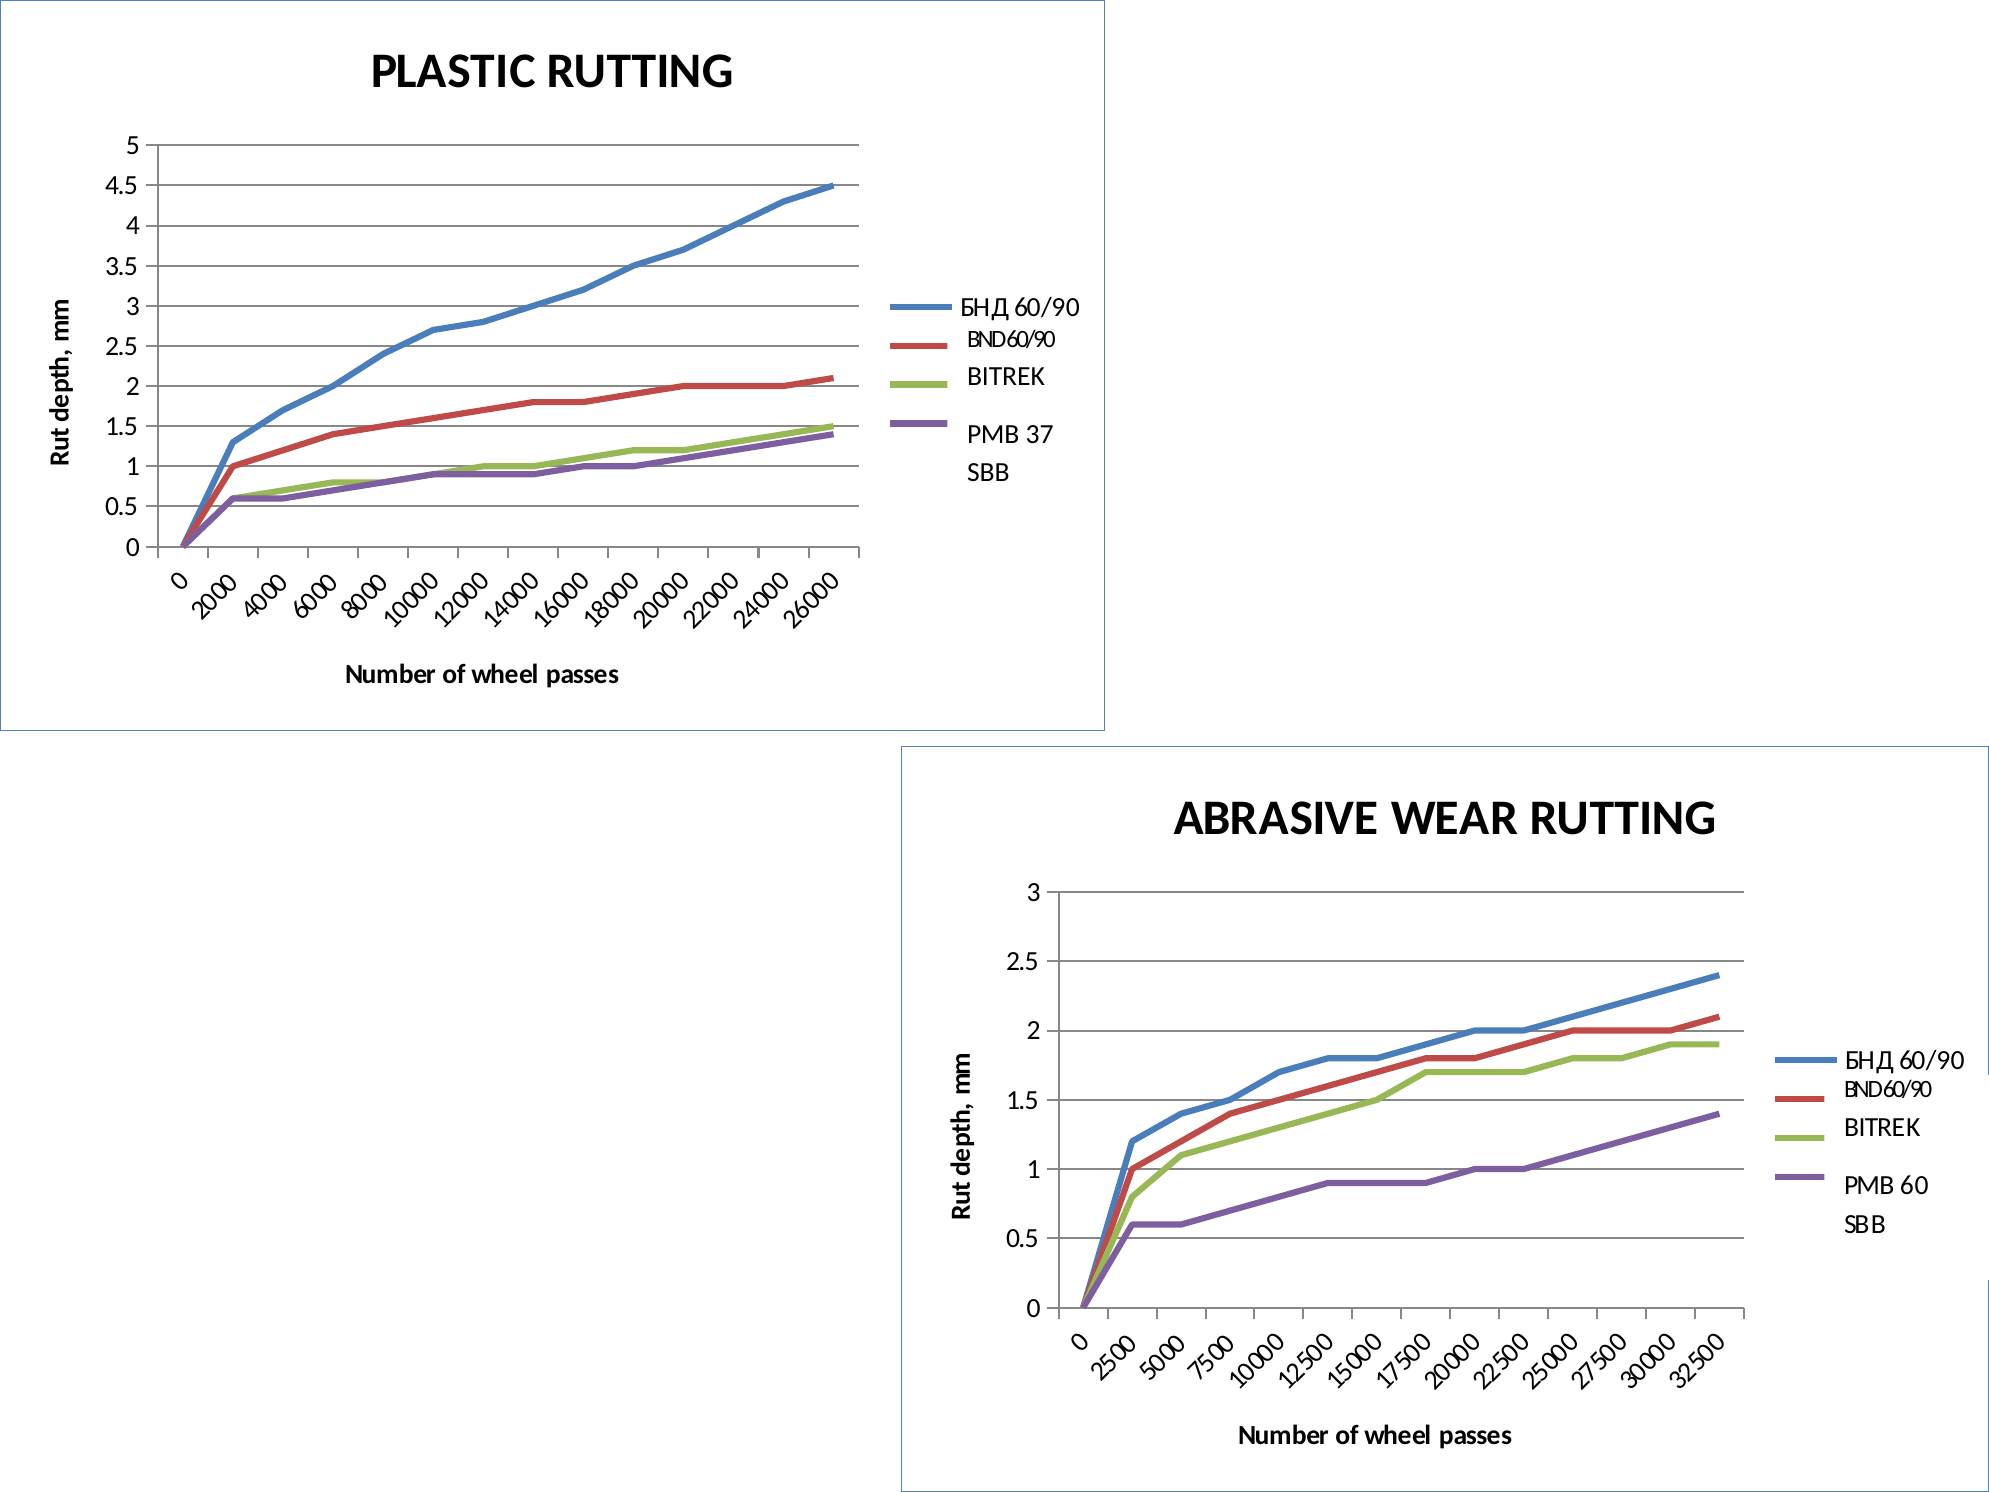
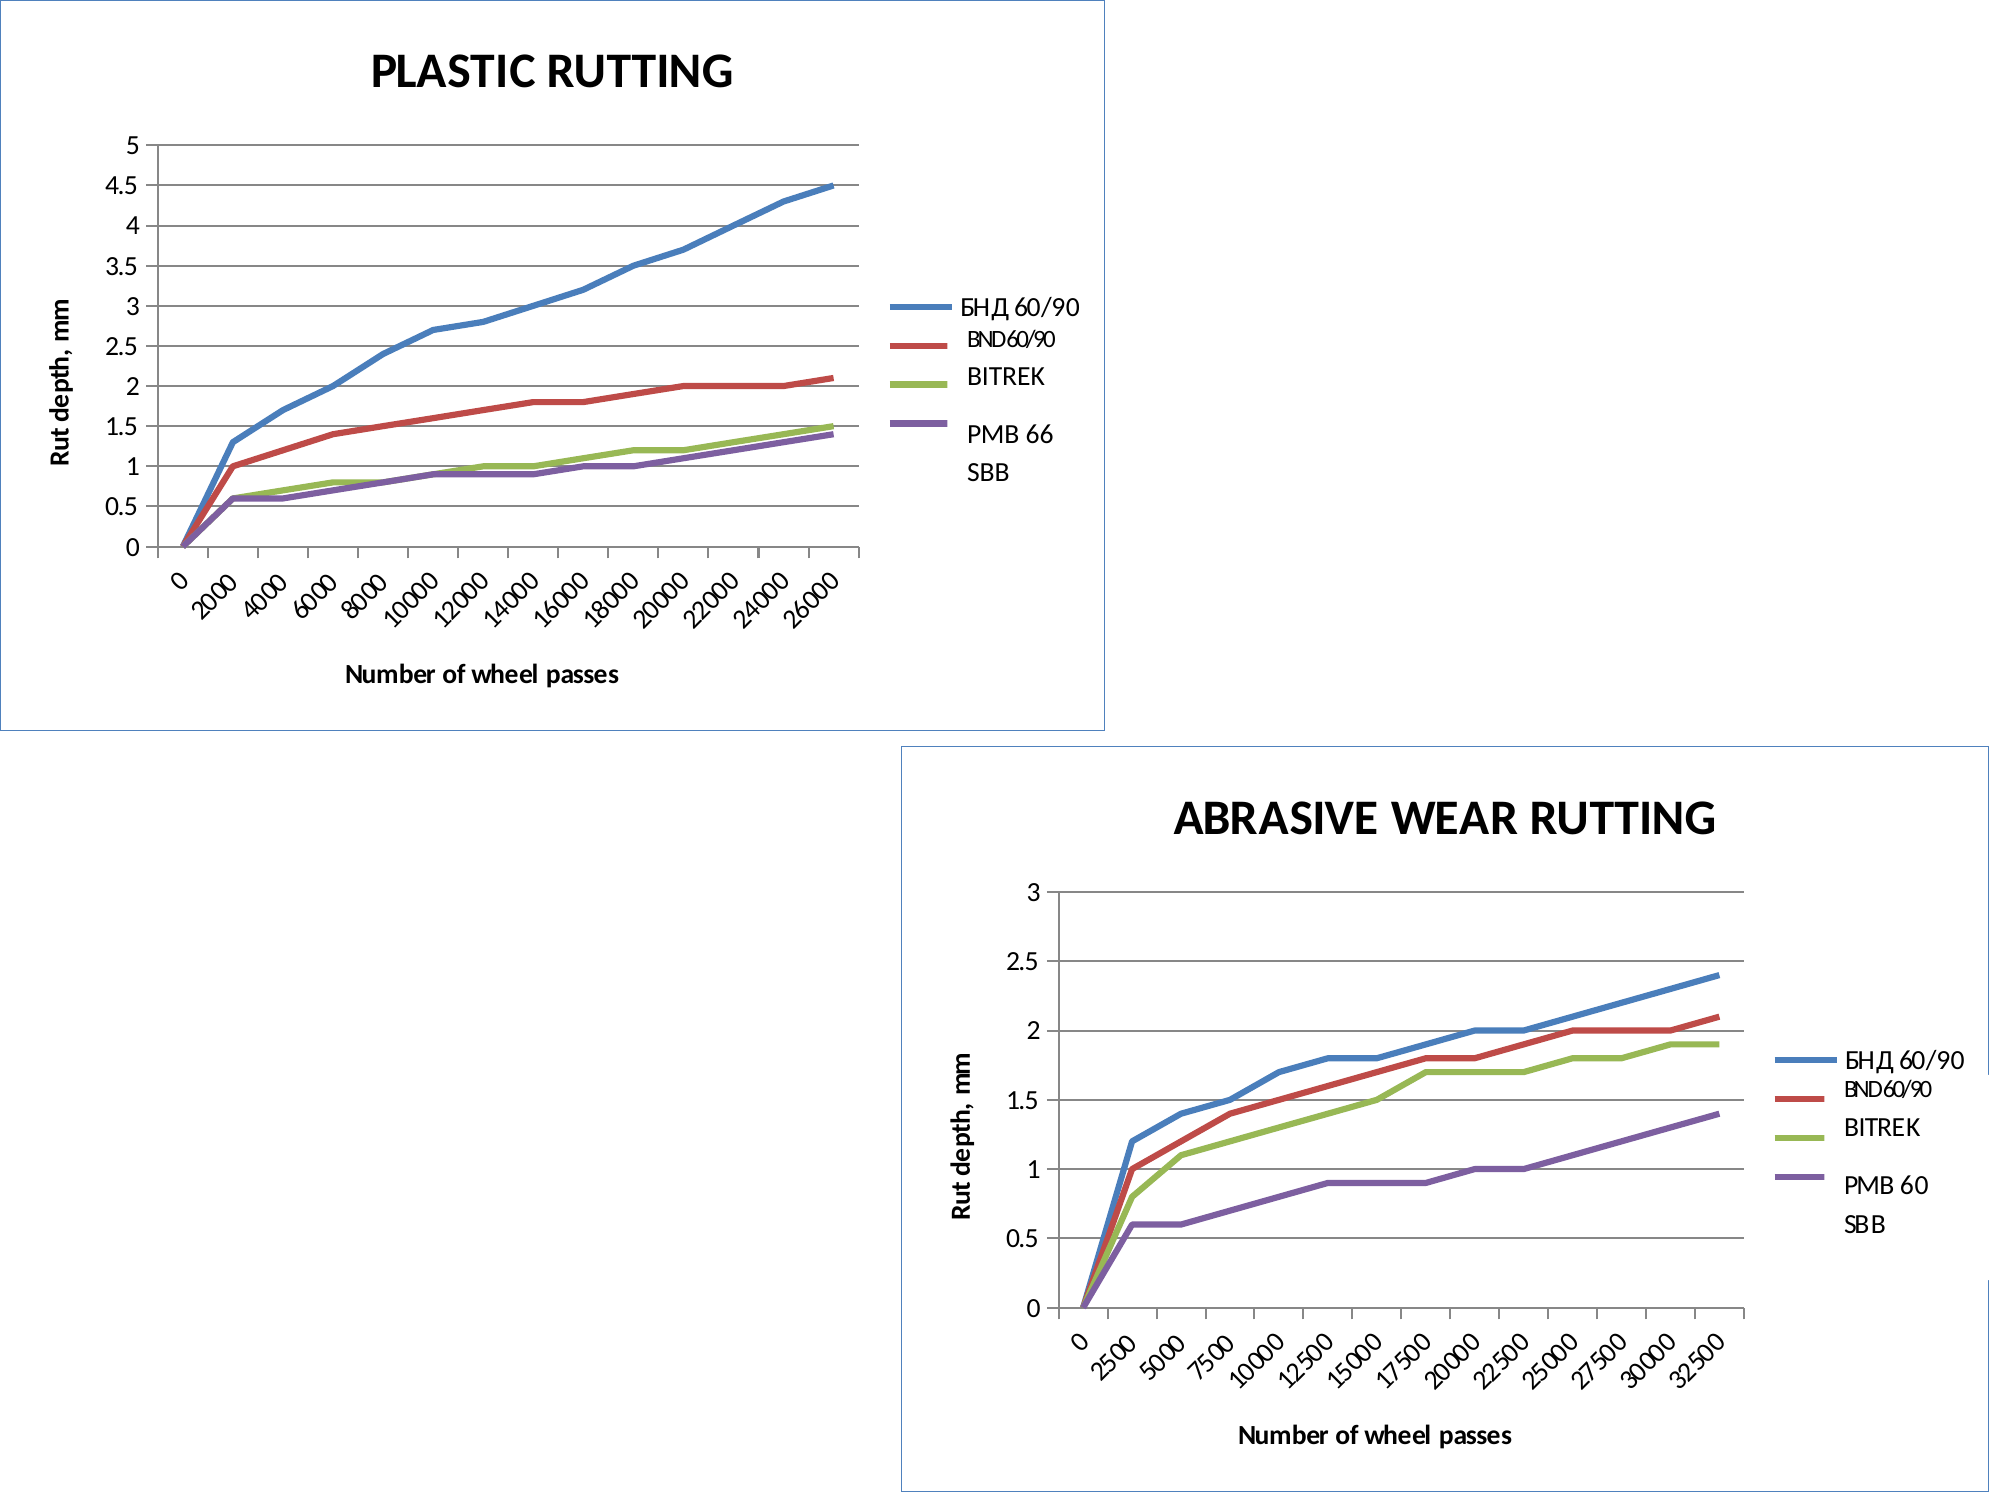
37: 37 -> 66
